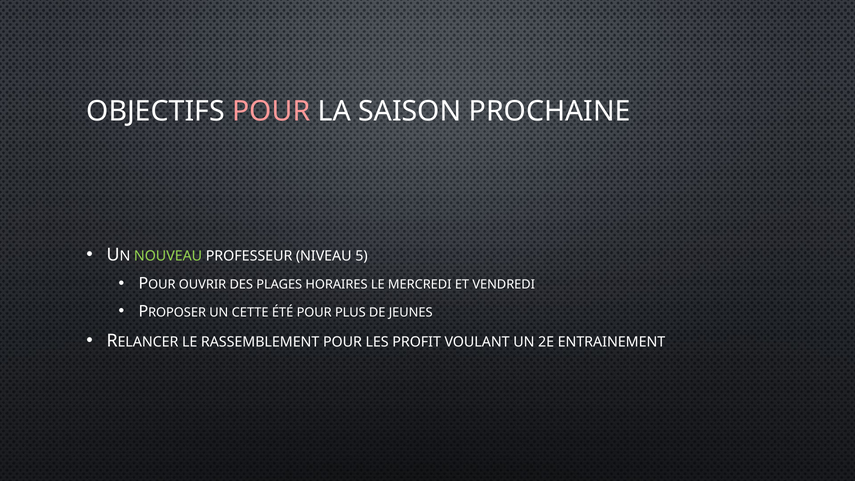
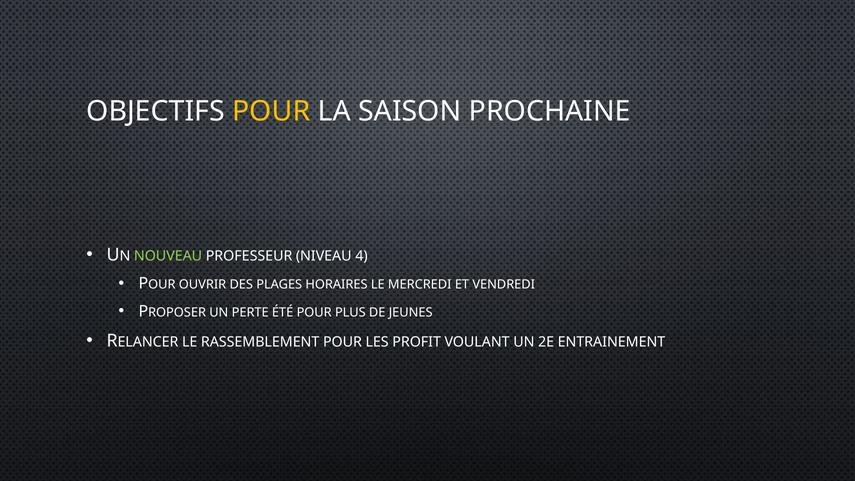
POUR at (271, 112) colour: pink -> yellow
5: 5 -> 4
CETTE: CETTE -> PERTE
